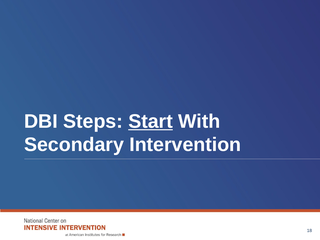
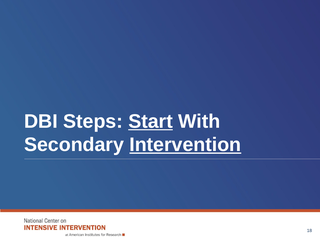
Intervention underline: none -> present
